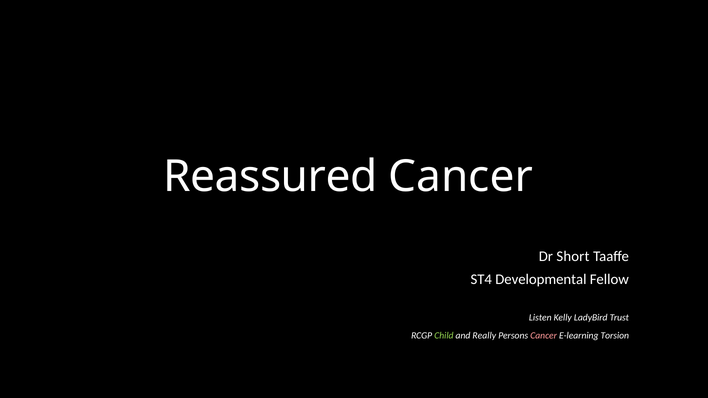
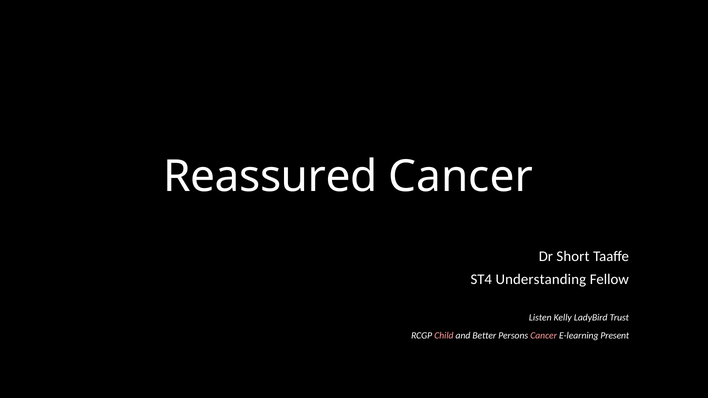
Developmental: Developmental -> Understanding
Child colour: light green -> pink
Really: Really -> Better
Torsion: Torsion -> Present
